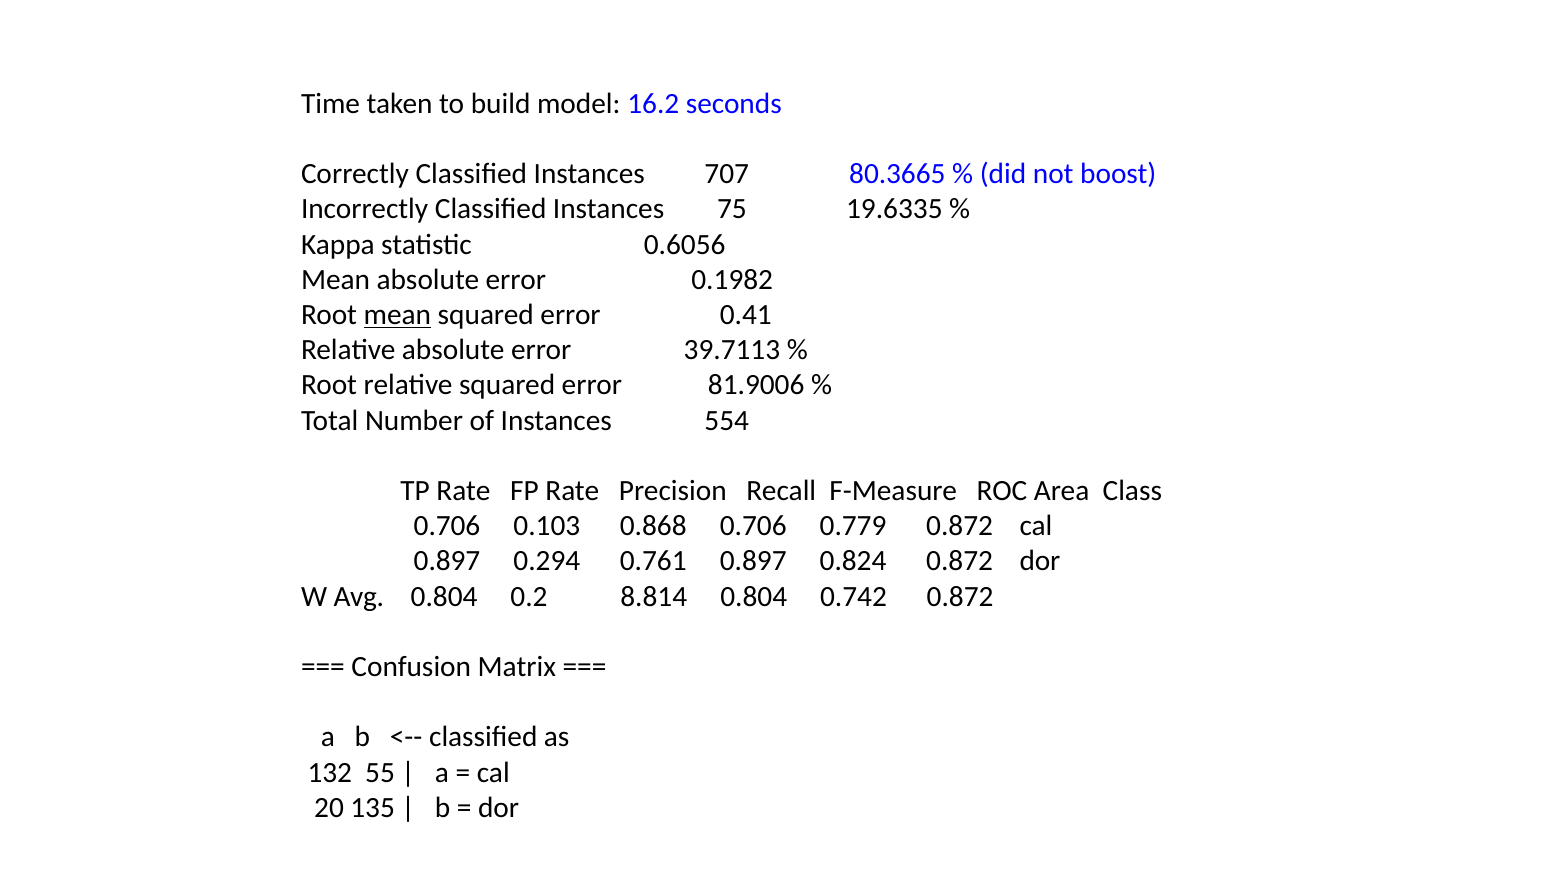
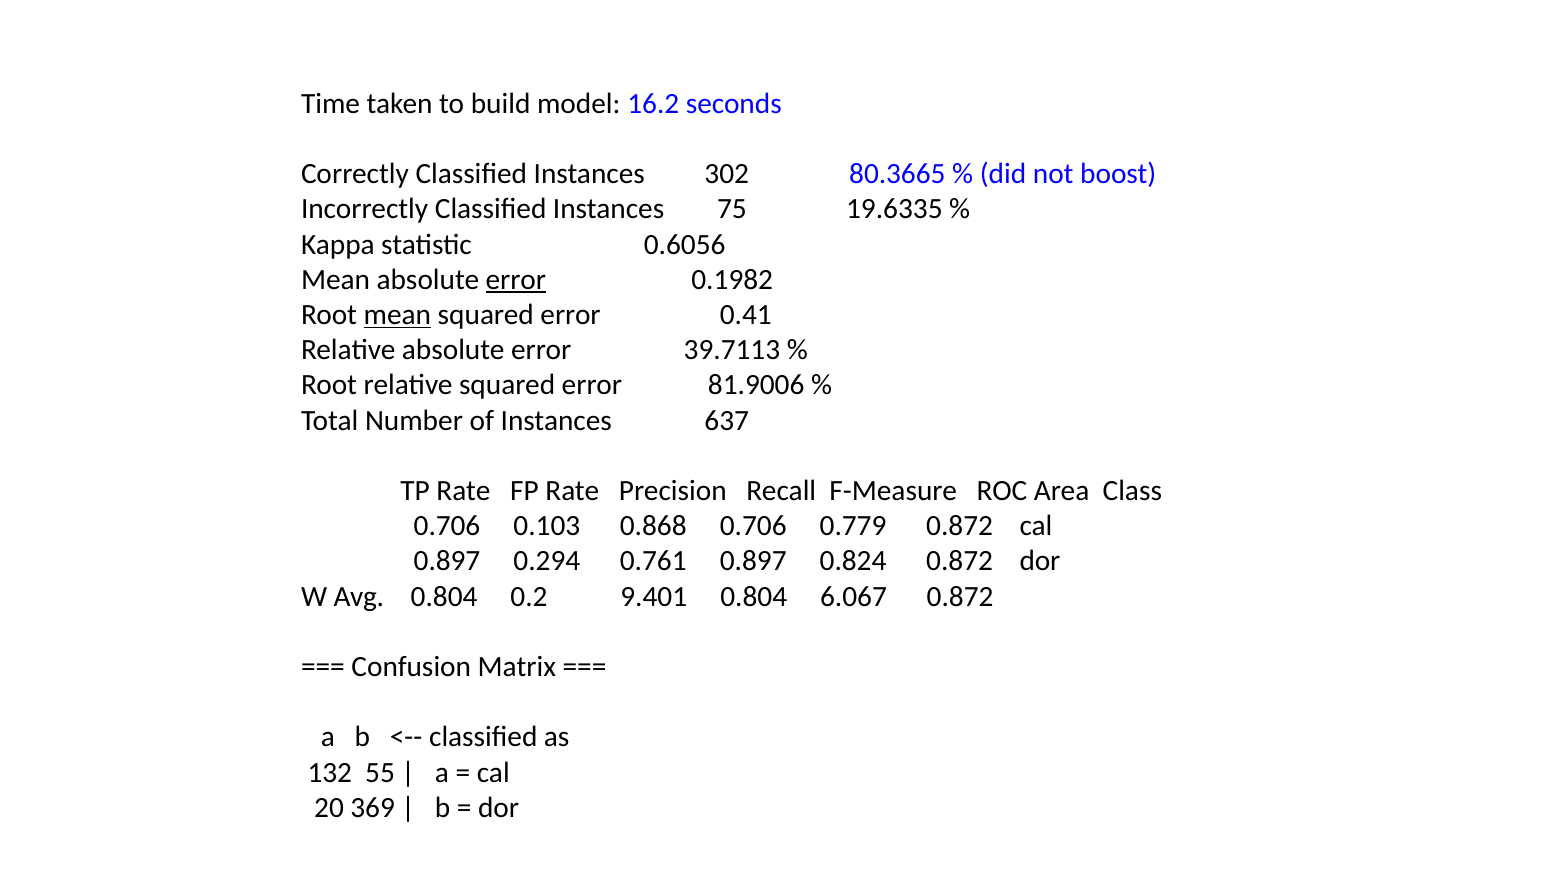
707: 707 -> 302
error at (516, 280) underline: none -> present
554: 554 -> 637
8.814: 8.814 -> 9.401
0.742: 0.742 -> 6.067
135: 135 -> 369
